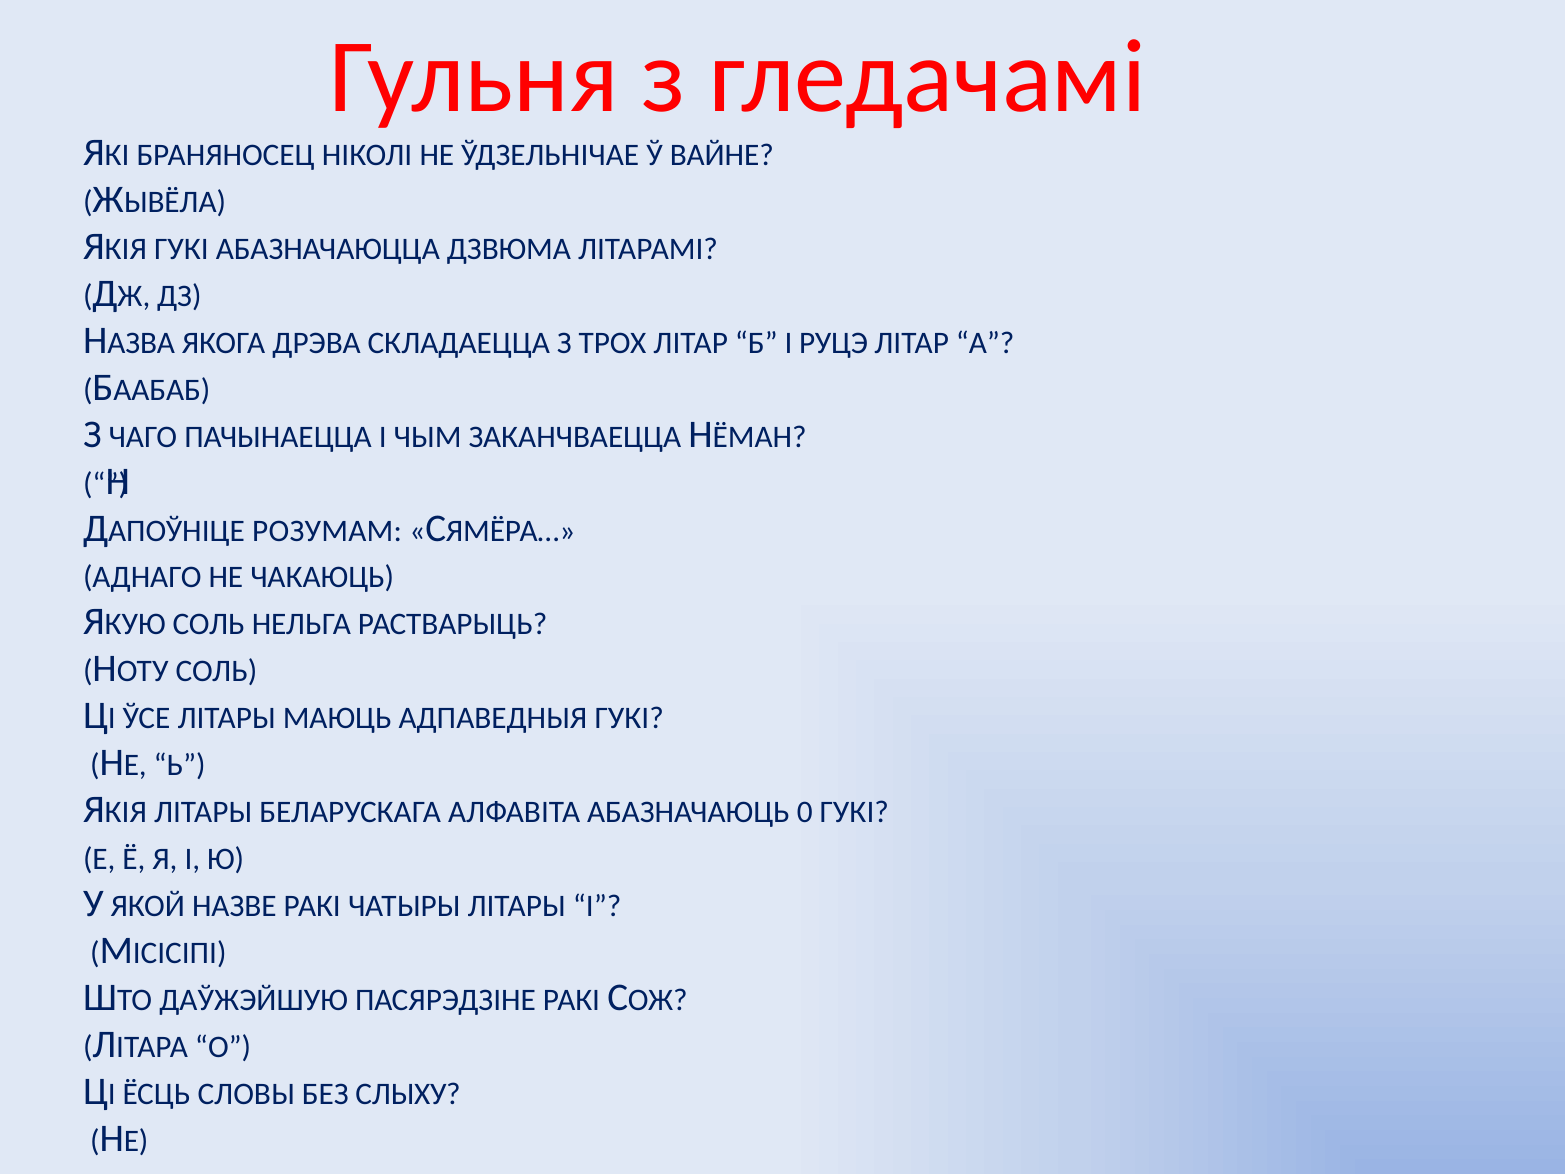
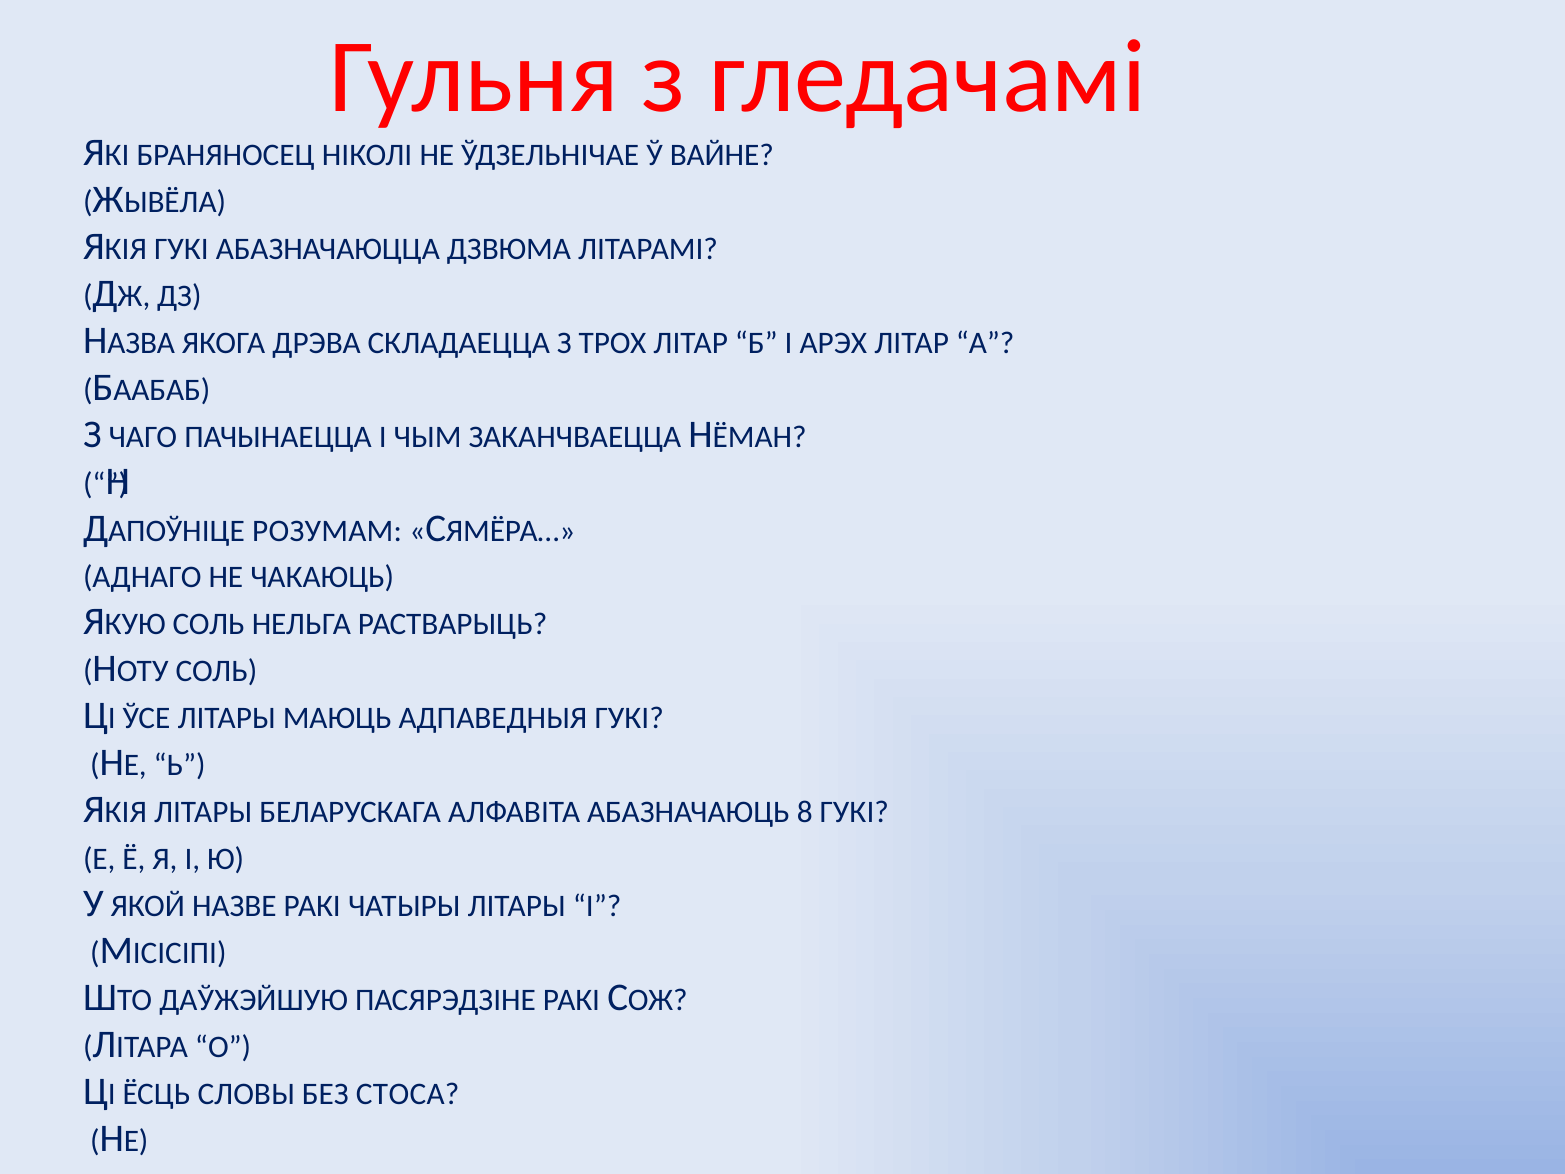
РУЦЭ: РУЦЭ -> АРЭХ
0: 0 -> 8
СЛЫХУ: СЛЫХУ -> СТОСА
